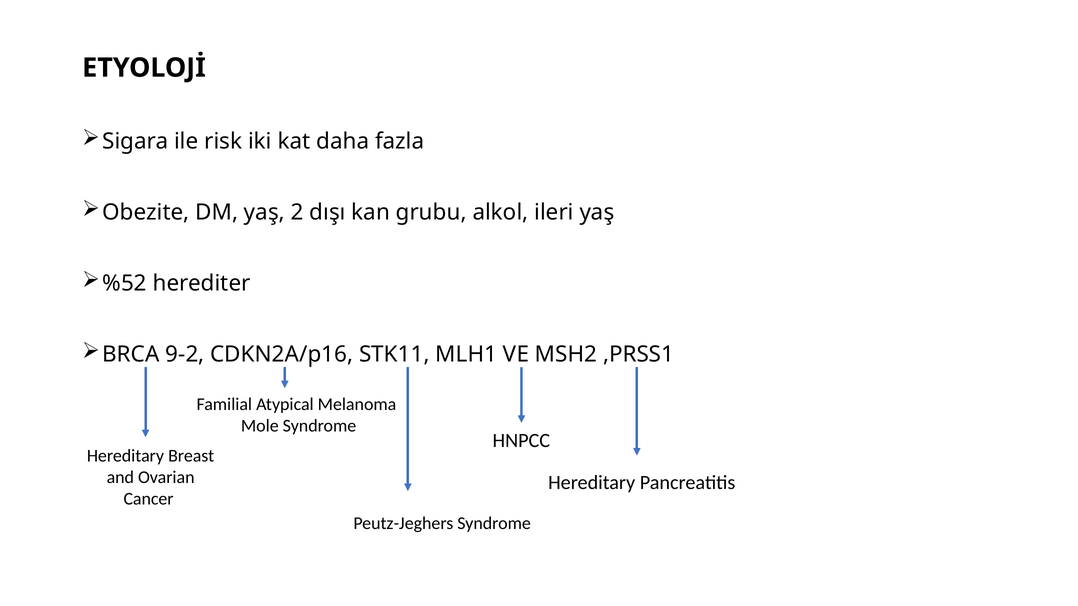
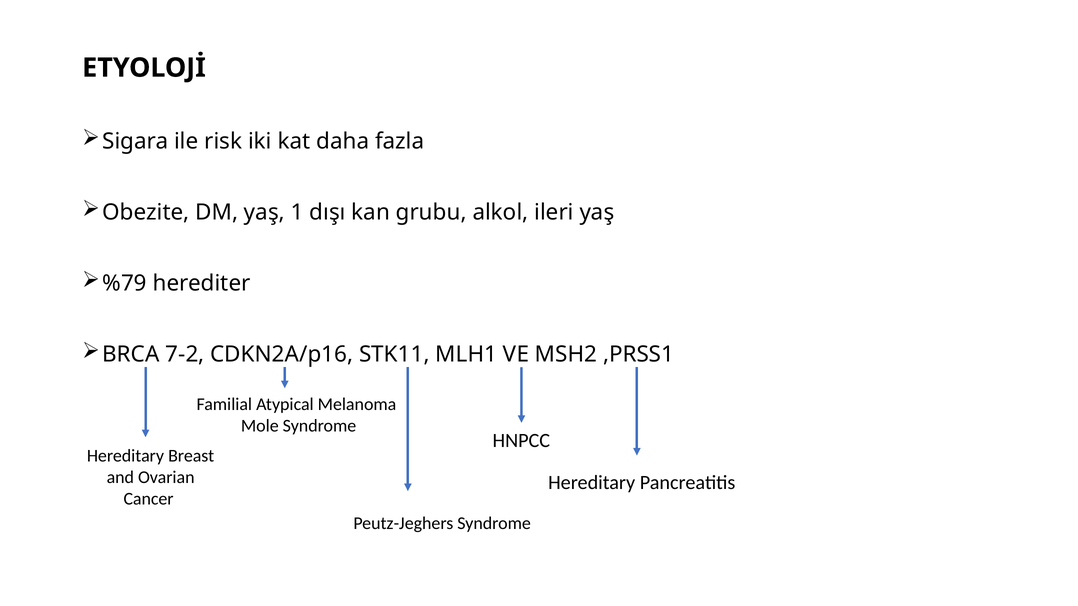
2: 2 -> 1
%52: %52 -> %79
9-2: 9-2 -> 7-2
